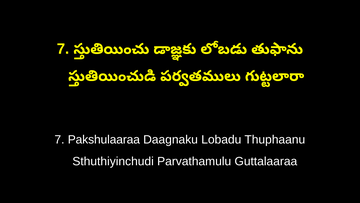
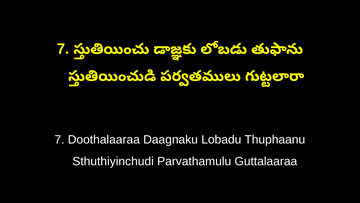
Pakshulaaraa: Pakshulaaraa -> Doothalaaraa
